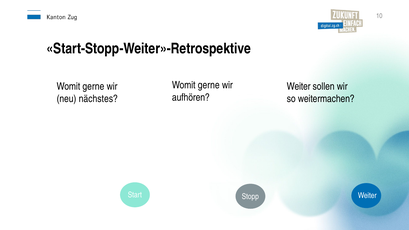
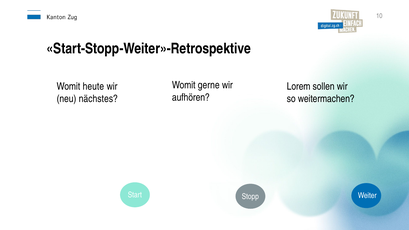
gerne at (93, 86): gerne -> heute
Weiter at (299, 86): Weiter -> Lorem
